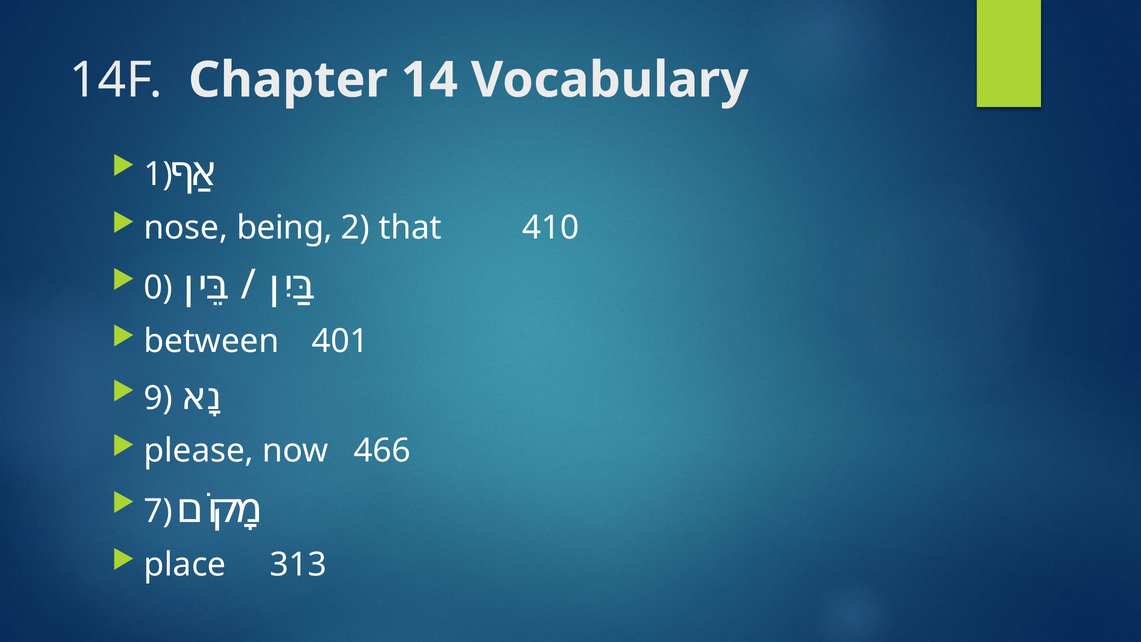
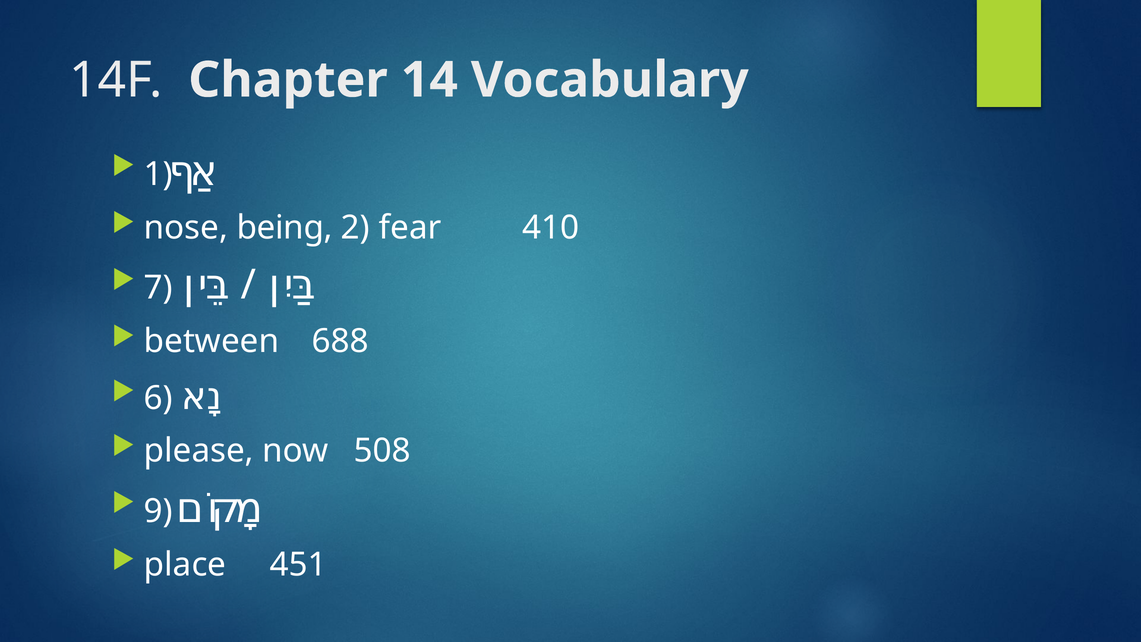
that: that -> fear
0: 0 -> 7
401: 401 -> 688
9: 9 -> 6
466: 466 -> 508
7: 7 -> 9
313: 313 -> 451
